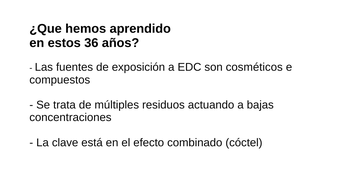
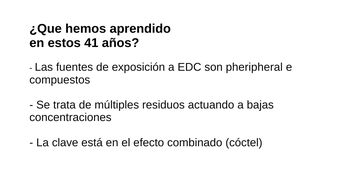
36: 36 -> 41
cosméticos: cosméticos -> pheripheral
